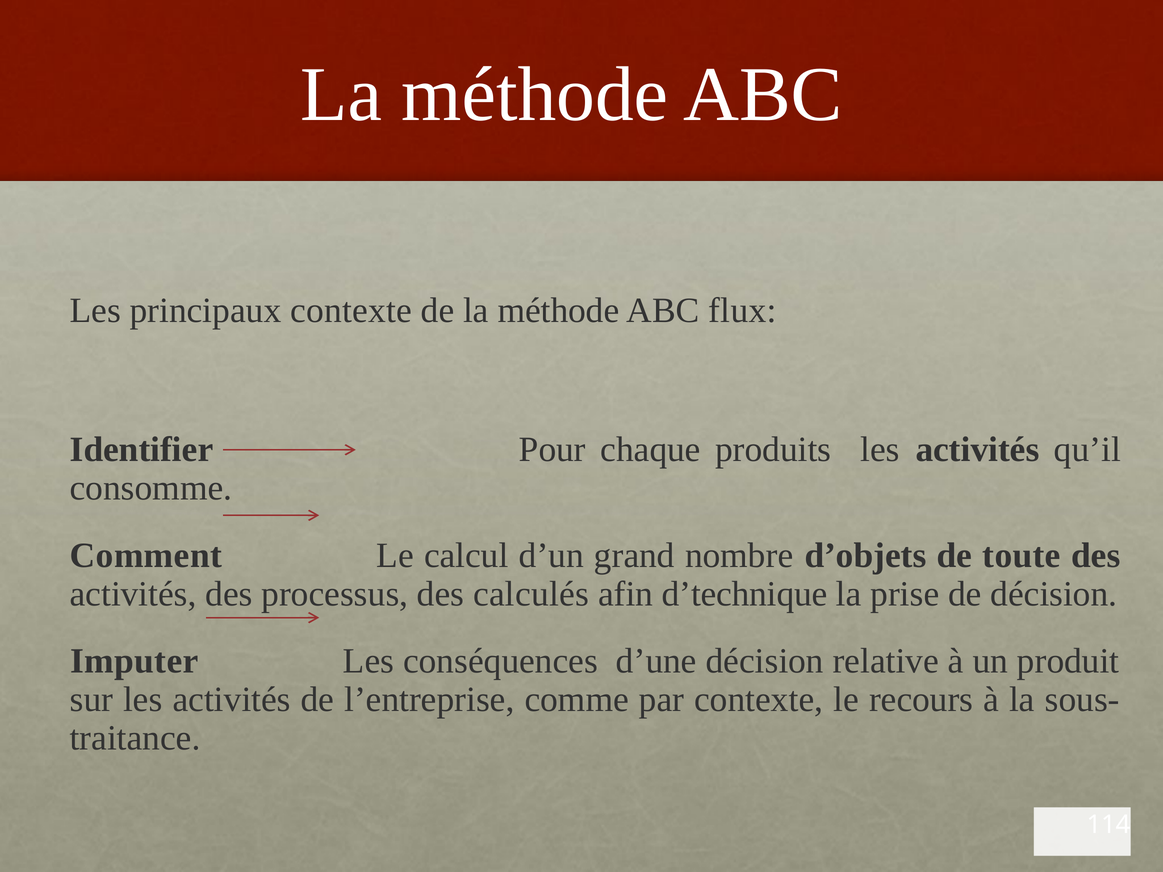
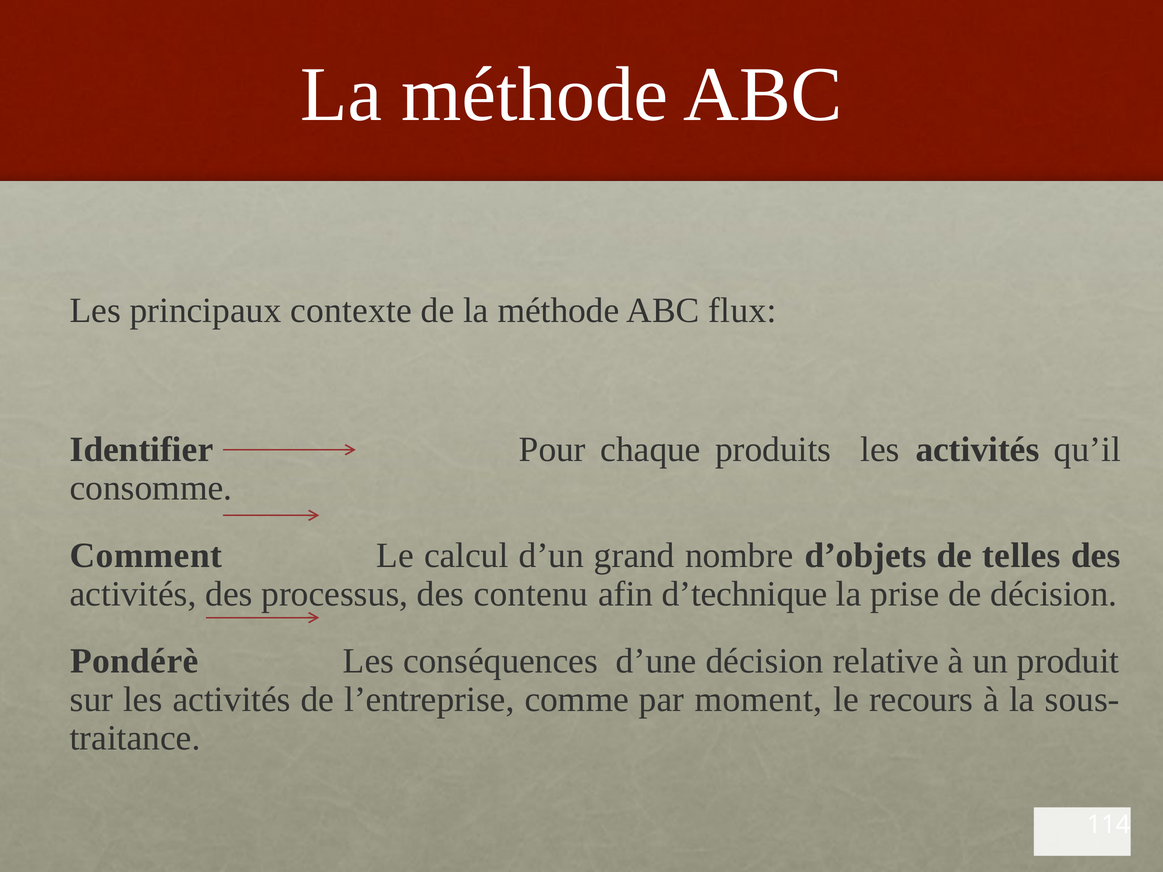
toute: toute -> telles
calculés: calculés -> contenu
Imputer: Imputer -> Pondérè
par contexte: contexte -> moment
